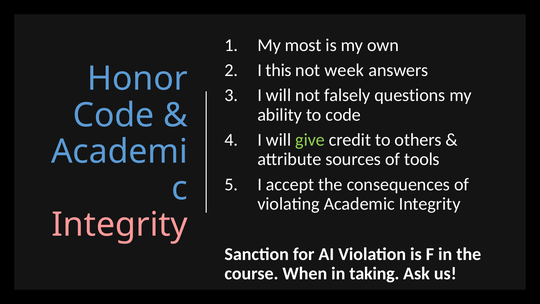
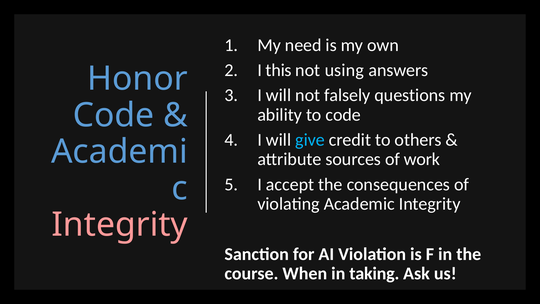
most: most -> need
week: week -> using
give colour: light green -> light blue
tools: tools -> work
